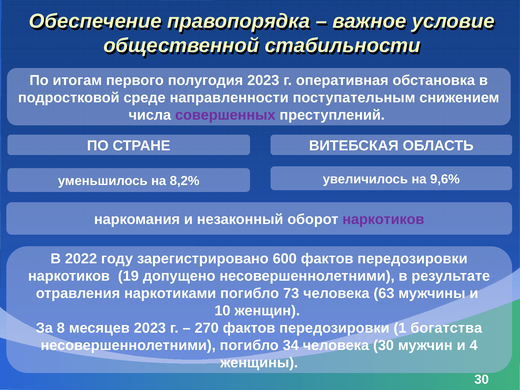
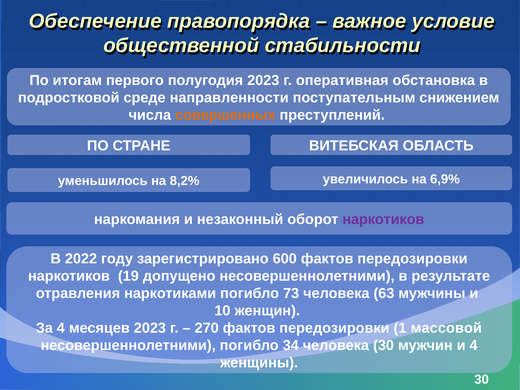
совершенных colour: purple -> orange
9,6%: 9,6% -> 6,9%
За 8: 8 -> 4
богатства: богатства -> массовой
